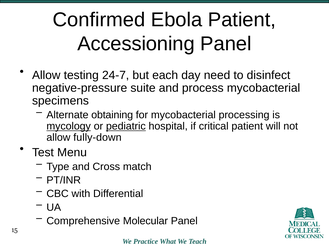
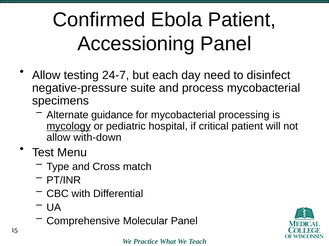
obtaining: obtaining -> guidance
pediatric underline: present -> none
fully-down: fully-down -> with-down
